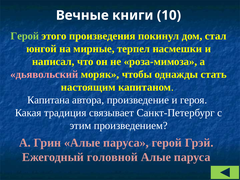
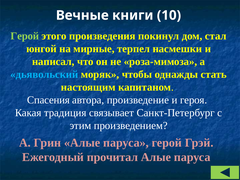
дьявольский colour: pink -> light blue
Капитана: Капитана -> Спасения
головной: головной -> прочитал
